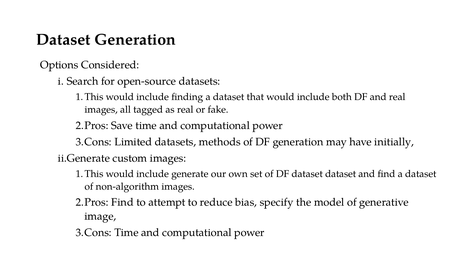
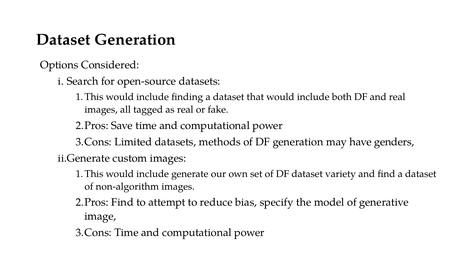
initially: initially -> genders
dataset dataset: dataset -> variety
